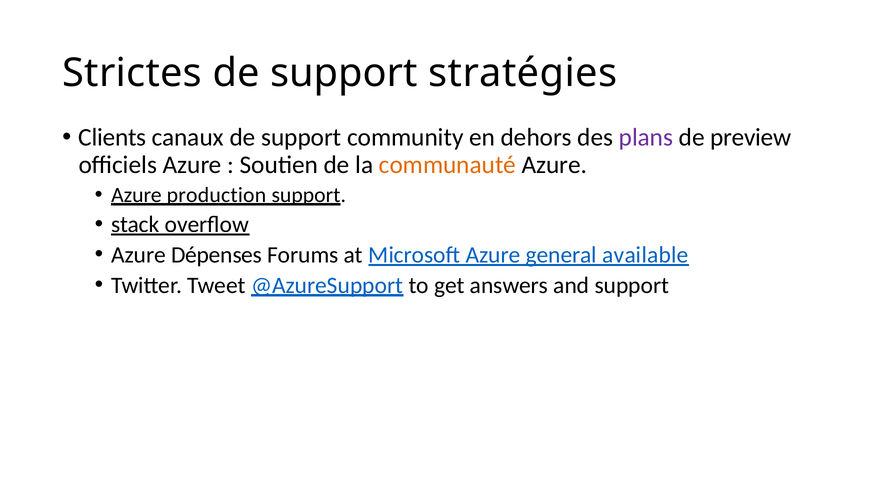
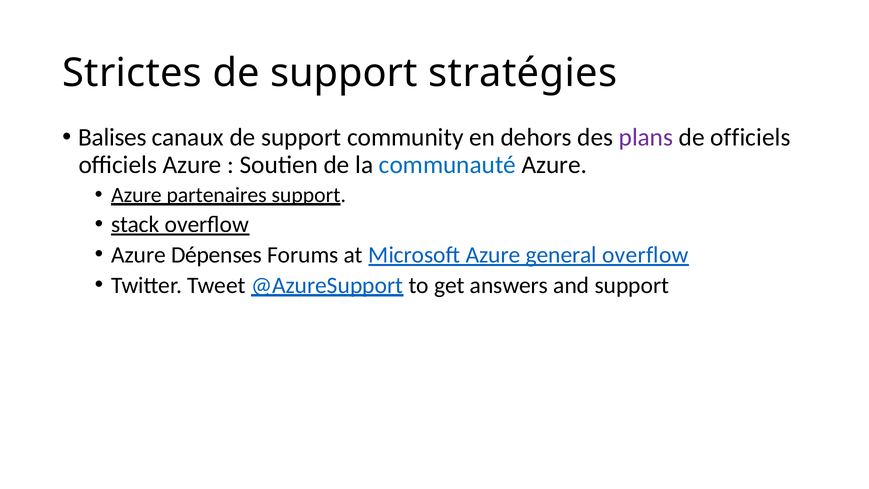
Clients: Clients -> Balises
de preview: preview -> officiels
communauté colour: orange -> blue
production: production -> partenaires
general available: available -> overflow
